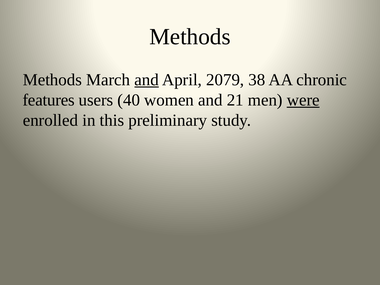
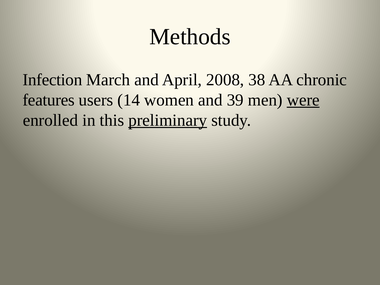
Methods at (52, 80): Methods -> Infection
and at (147, 80) underline: present -> none
2079: 2079 -> 2008
40: 40 -> 14
21: 21 -> 39
preliminary underline: none -> present
